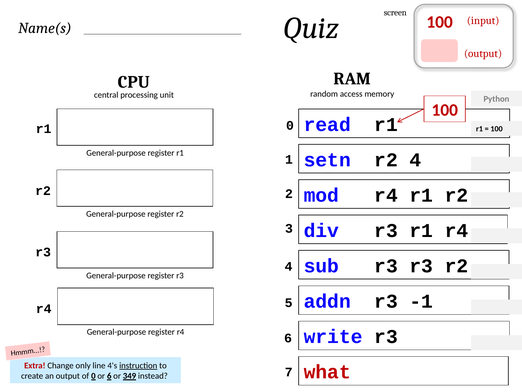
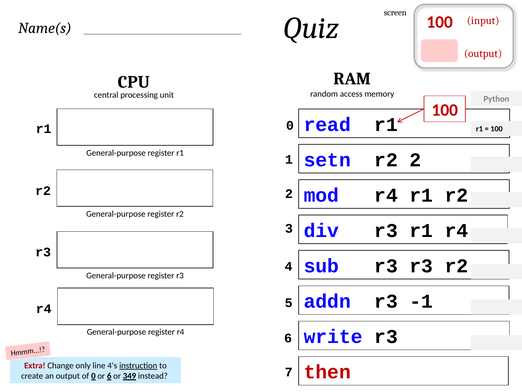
r2 4: 4 -> 2
what: what -> then
